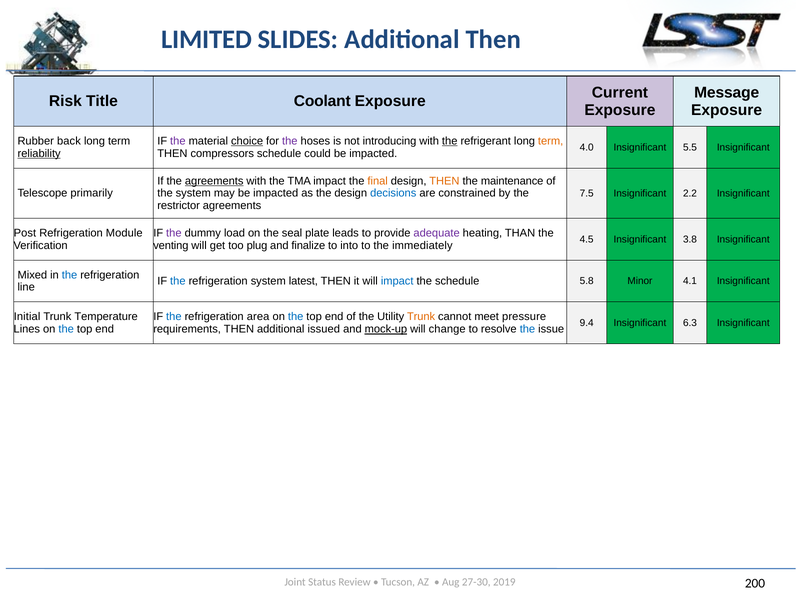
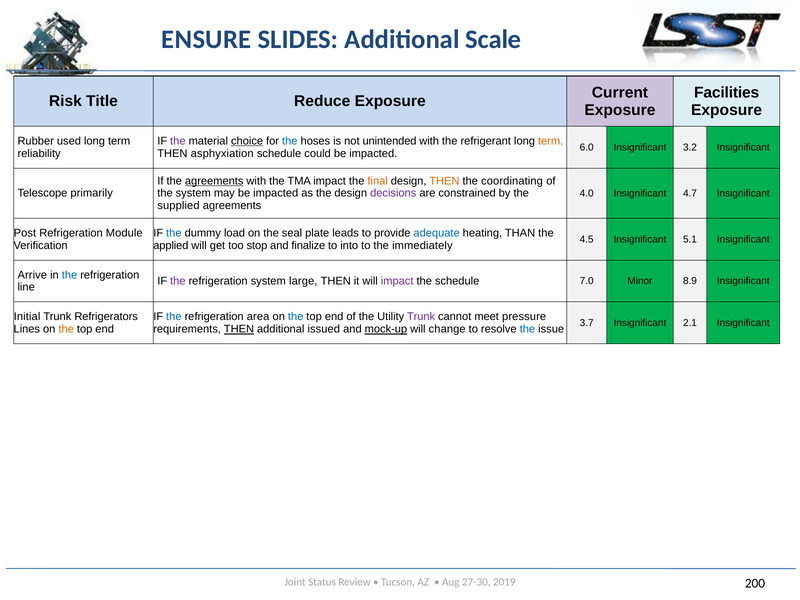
LIMITED: LIMITED -> ENSURE
Additional Then: Then -> Scale
Message: Message -> Facilities
Coolant: Coolant -> Reduce
back: back -> used
the at (290, 141) colour: purple -> blue
introducing: introducing -> unintended
the at (450, 141) underline: present -> none
4.0: 4.0 -> 6.0
5.5: 5.5 -> 3.2
reliability underline: present -> none
compressors: compressors -> asphyxiation
maintenance: maintenance -> coordinating
decisions colour: blue -> purple
7.5: 7.5 -> 4.0
2.2: 2.2 -> 4.7
restrictor: restrictor -> supplied
the at (174, 233) colour: purple -> blue
adequate colour: purple -> blue
3.8: 3.8 -> 5.1
venting: venting -> applied
plug: plug -> stop
Mixed: Mixed -> Arrive
the at (178, 281) colour: blue -> purple
latest: latest -> large
impact at (397, 281) colour: blue -> purple
5.8: 5.8 -> 7.0
4.1: 4.1 -> 8.9
Temperature: Temperature -> Refrigerators
Trunk at (421, 317) colour: orange -> purple
9.4: 9.4 -> 3.7
6.3: 6.3 -> 2.1
the at (66, 329) colour: blue -> orange
THEN at (239, 329) underline: none -> present
